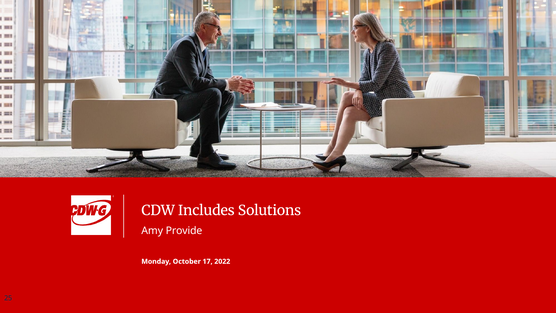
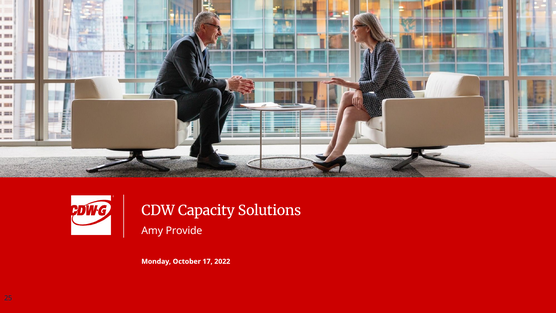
Includes: Includes -> Capacity
